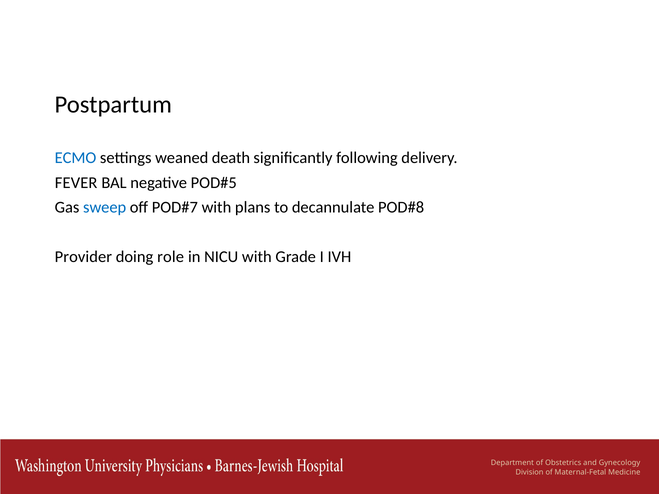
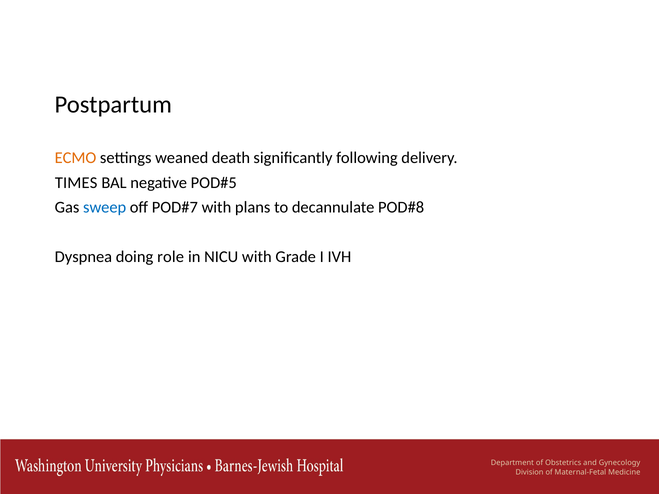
ECMO colour: blue -> orange
FEVER: FEVER -> TIMES
Provider: Provider -> Dyspnea
